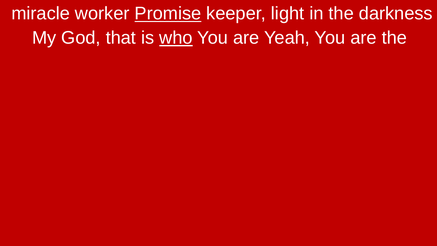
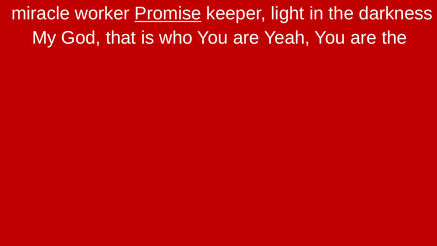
who underline: present -> none
